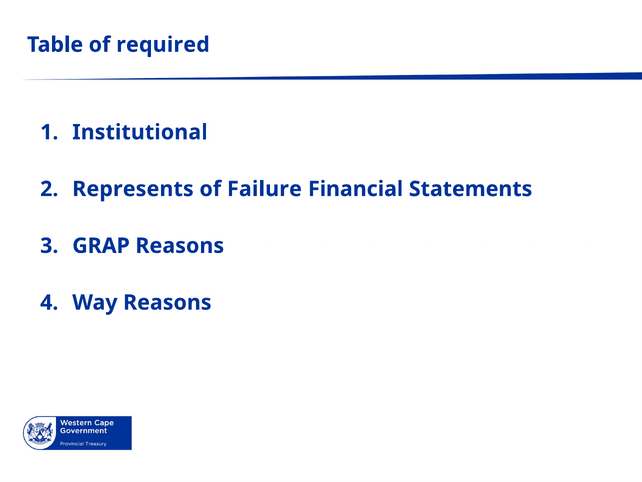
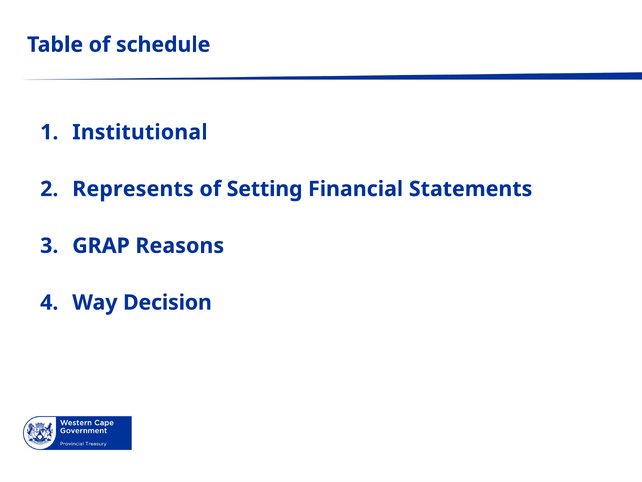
required: required -> schedule
Failure: Failure -> Setting
Way Reasons: Reasons -> Decision
